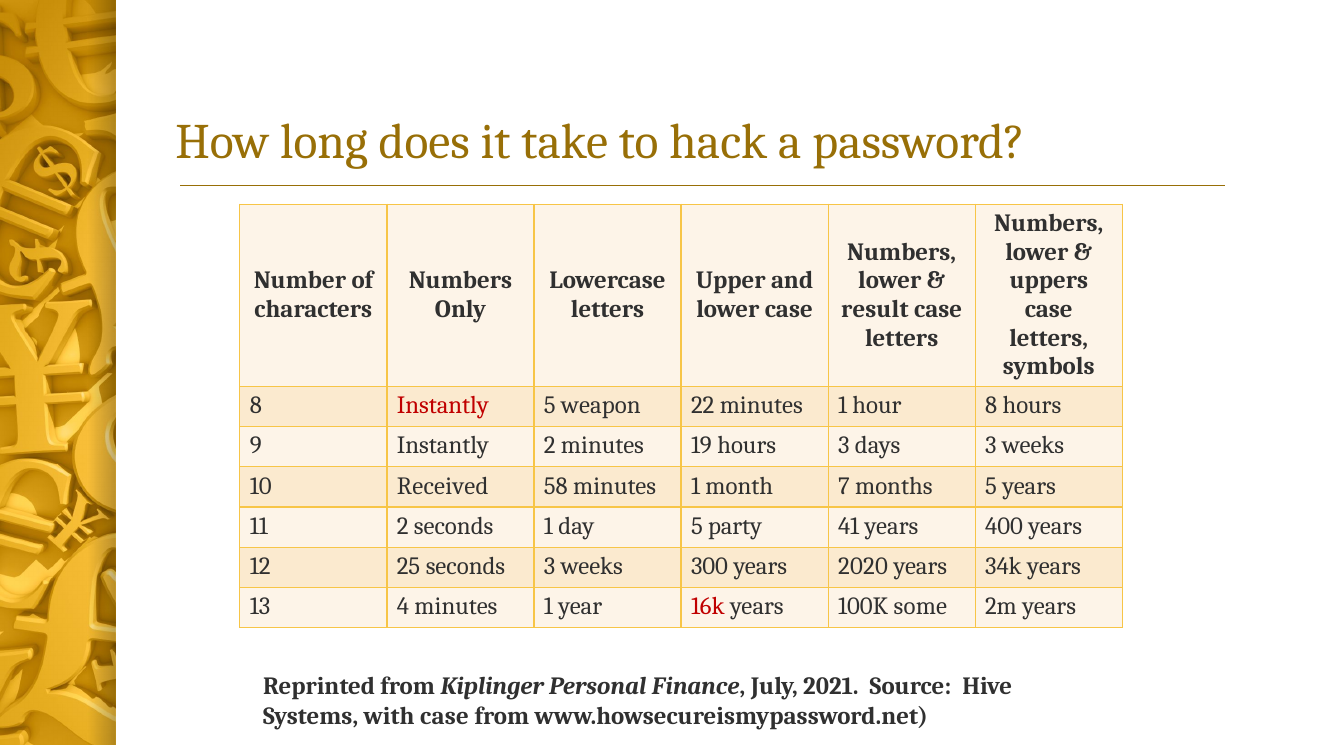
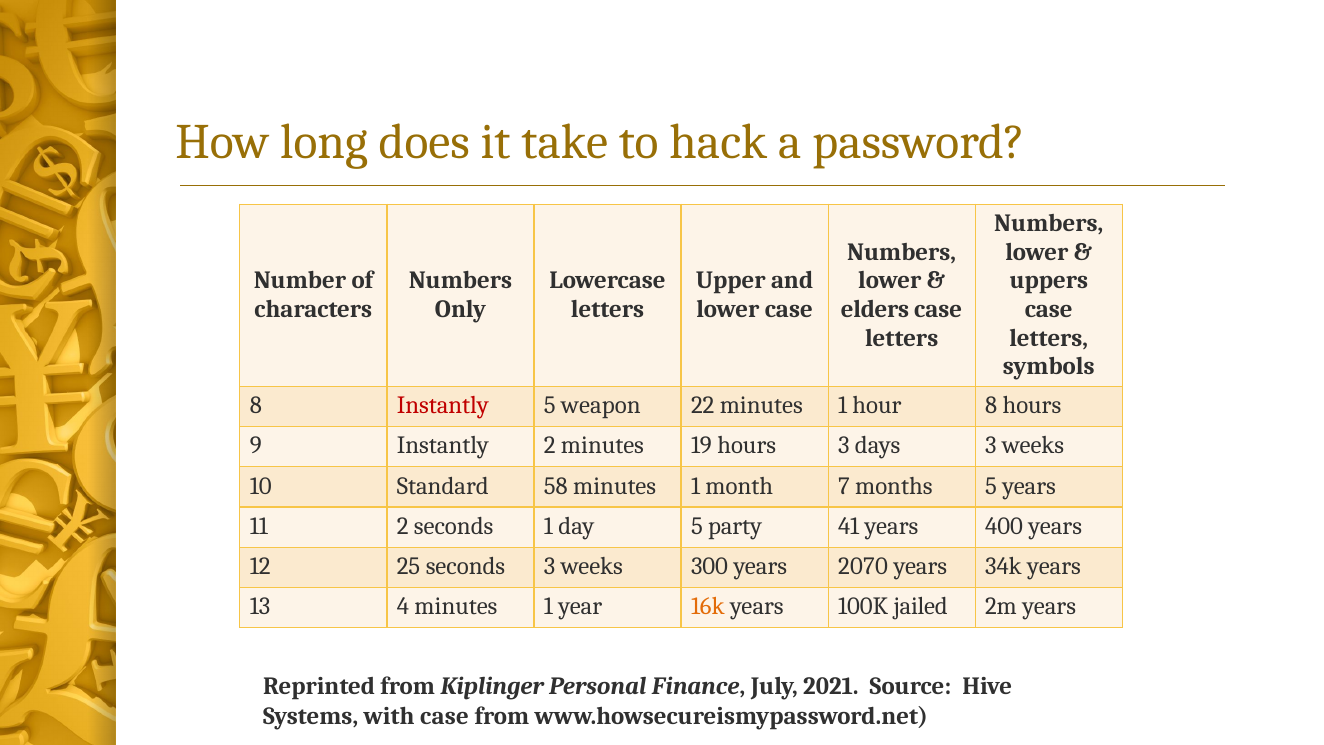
result: result -> elders
Received: Received -> Standard
2020: 2020 -> 2070
16k colour: red -> orange
some: some -> jailed
